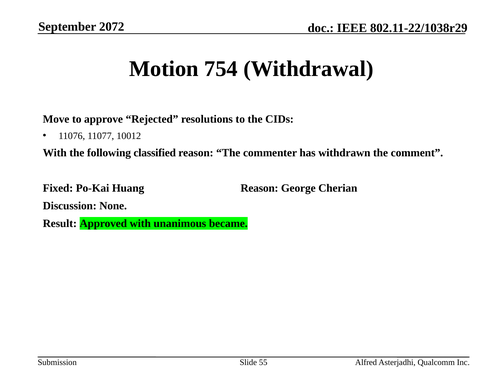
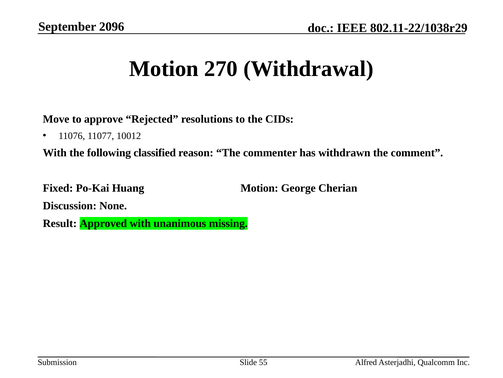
2072: 2072 -> 2096
754: 754 -> 270
Huang Reason: Reason -> Motion
became: became -> missing
